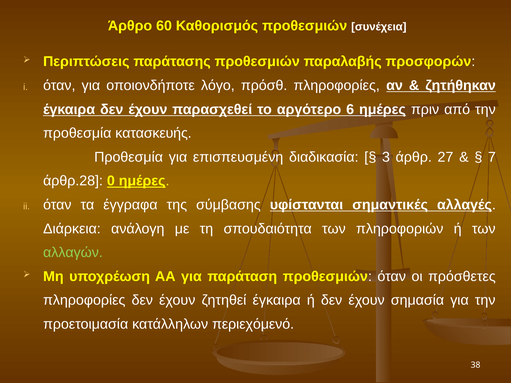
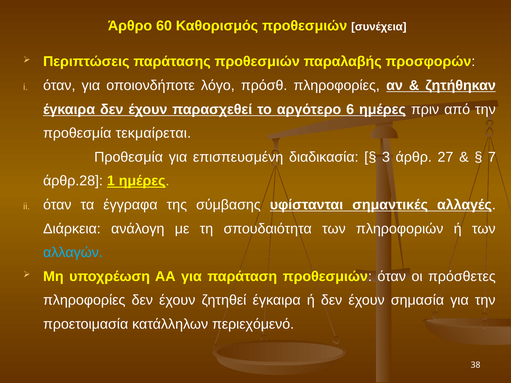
κατασκευής: κατασκευής -> τεκμαίρεται
0: 0 -> 1
αλλαγών colour: light green -> light blue
